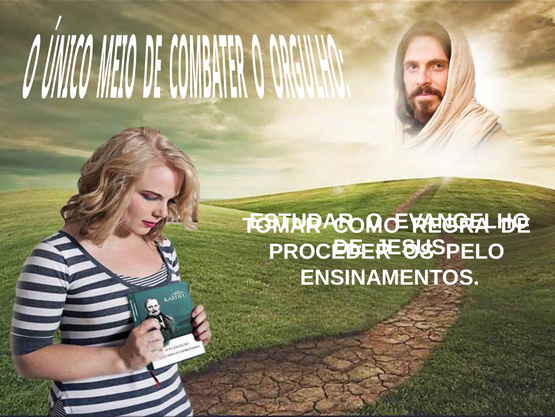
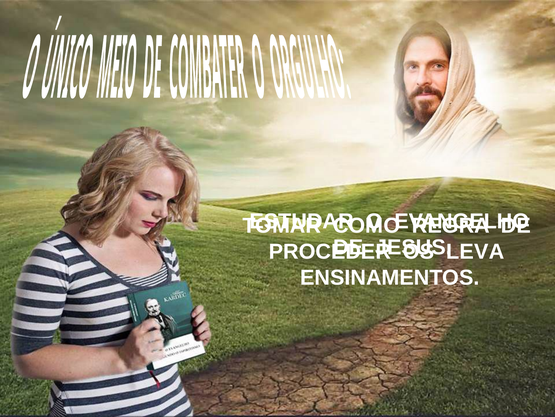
PELO: PELO -> LEVA
